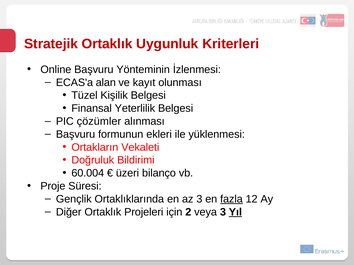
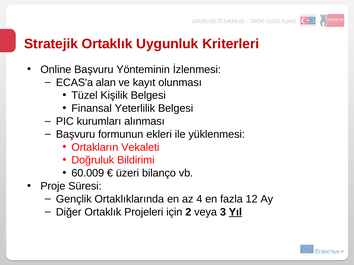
çözümler: çözümler -> kurumları
60.004: 60.004 -> 60.009
az 3: 3 -> 4
fazla underline: present -> none
